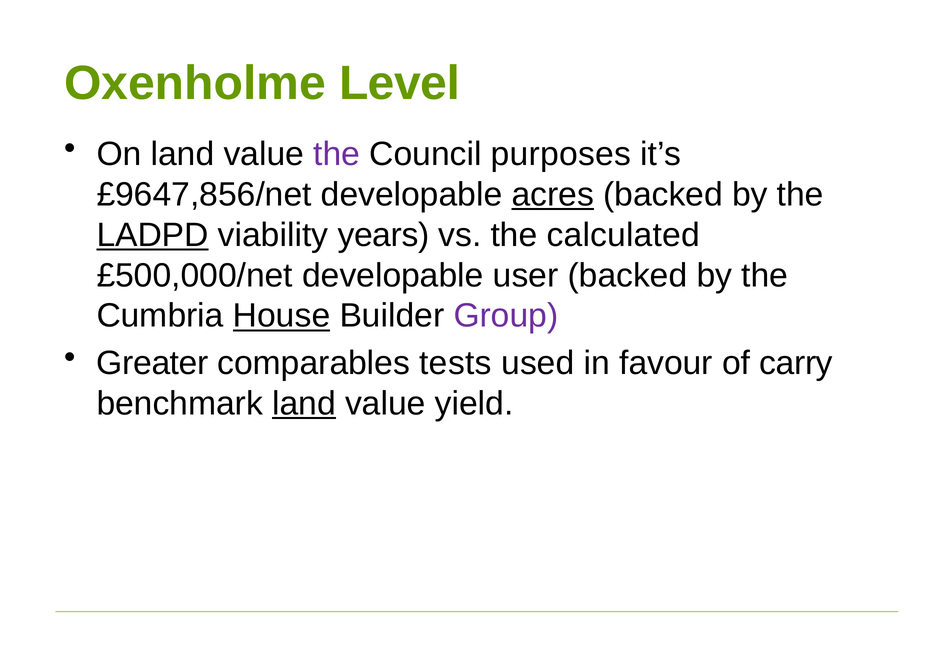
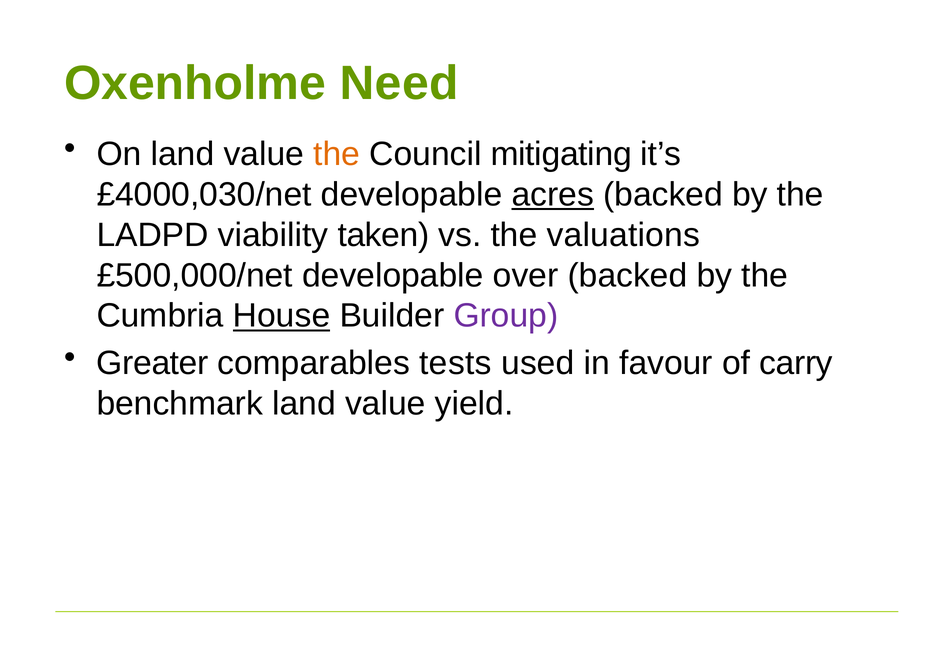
Level: Level -> Need
the at (337, 154) colour: purple -> orange
purposes: purposes -> mitigating
£9647,856/net: £9647,856/net -> £4000,030/net
LADPD underline: present -> none
years: years -> taken
calculated: calculated -> valuations
user: user -> over
land at (304, 404) underline: present -> none
